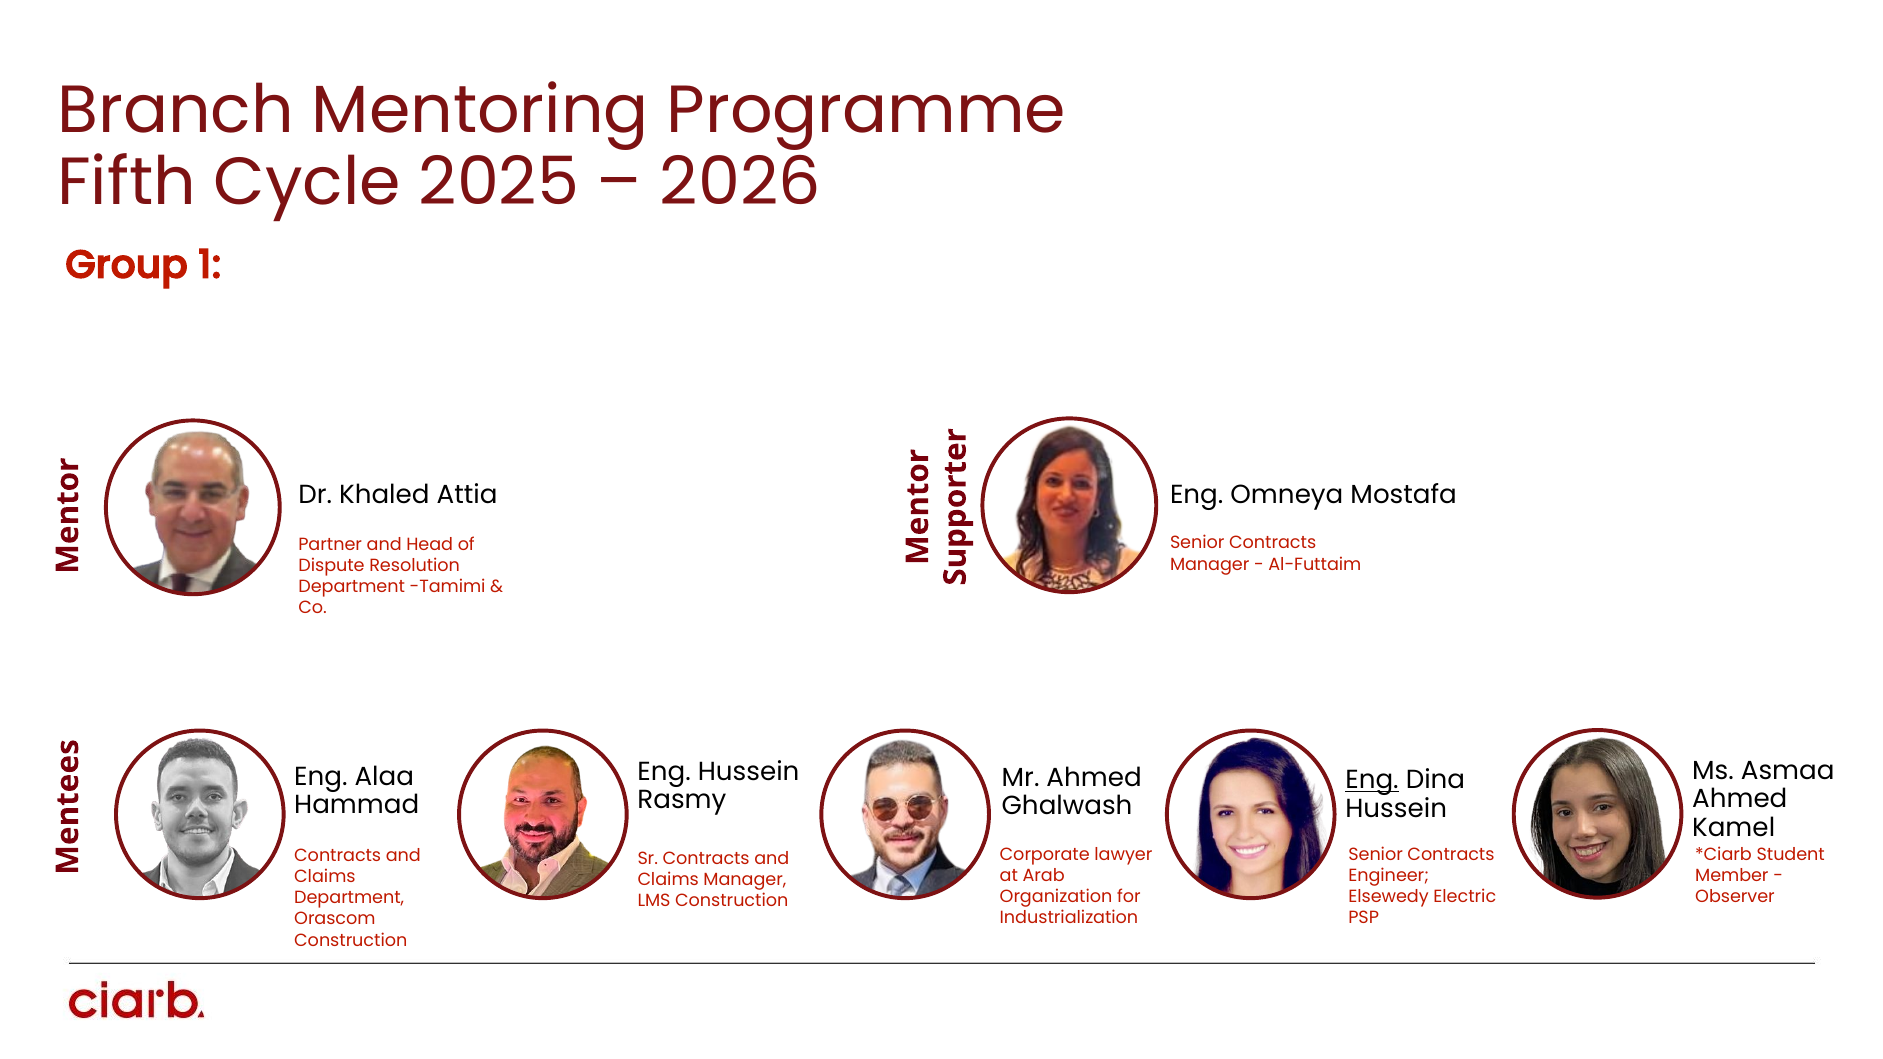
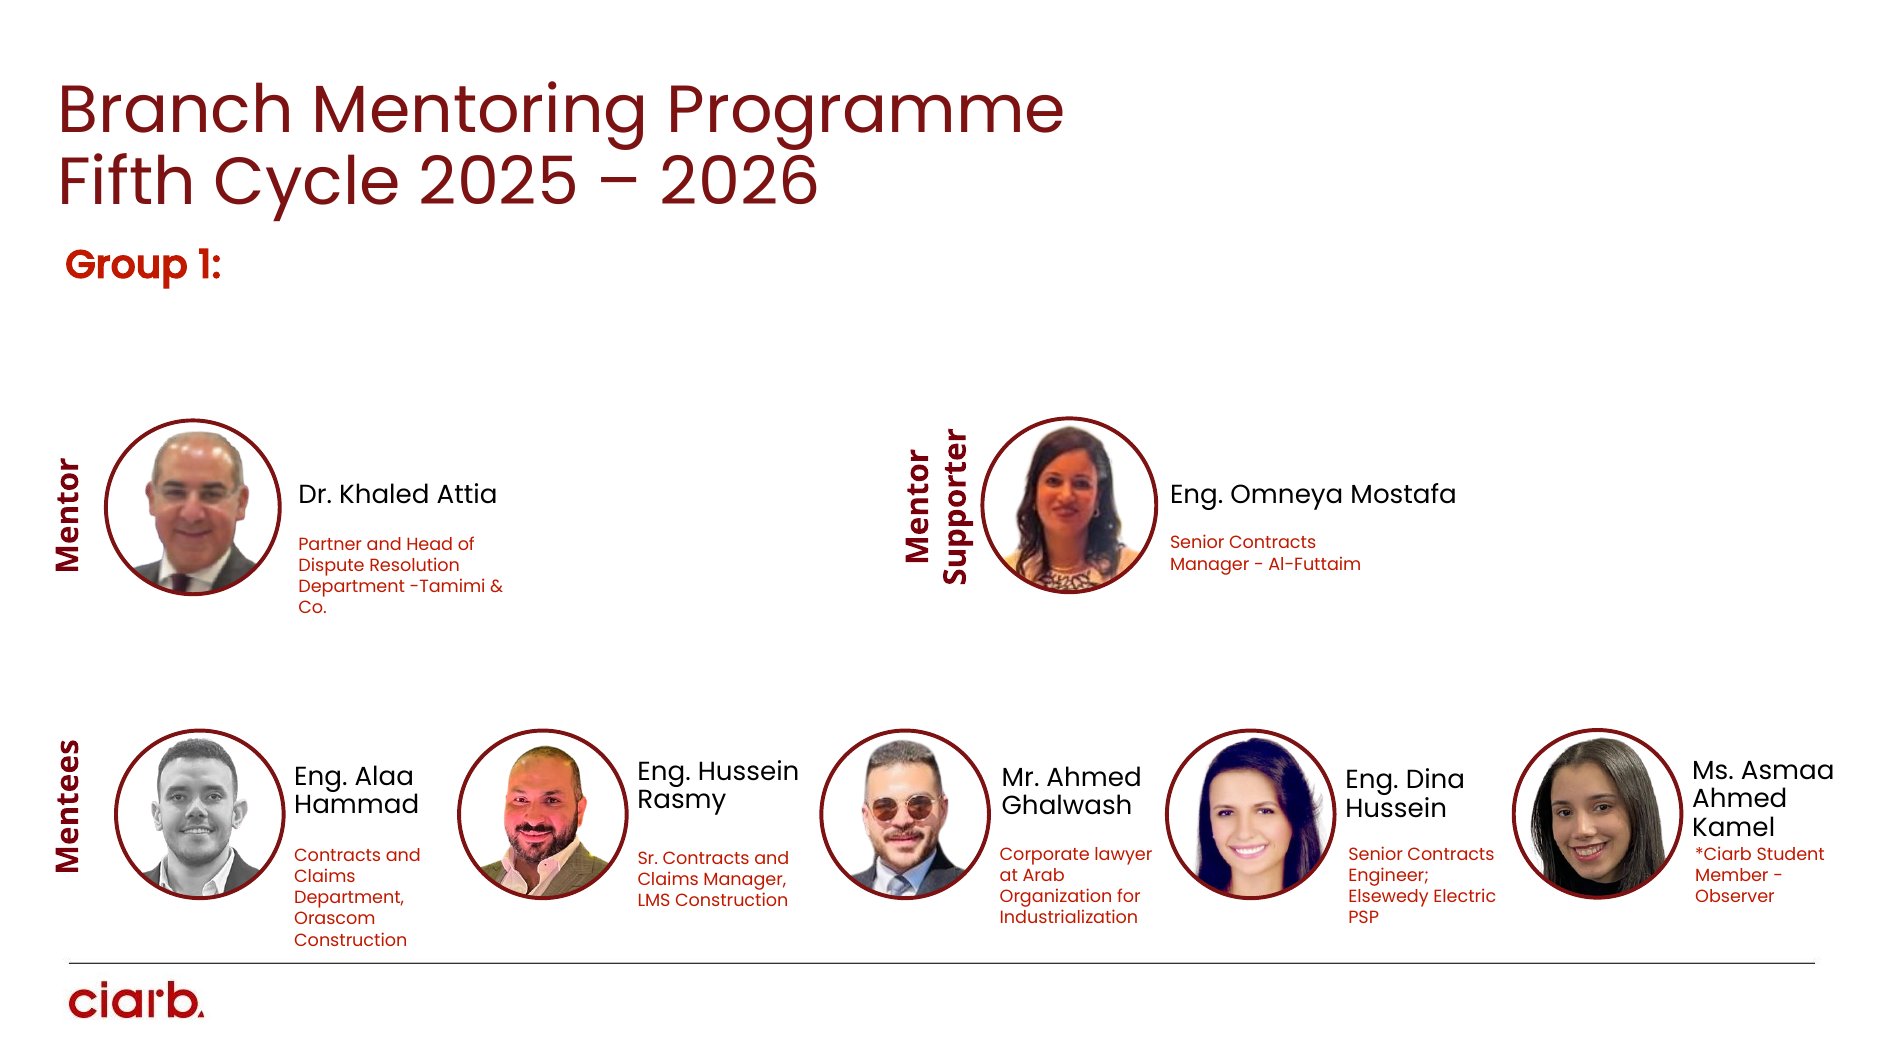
Eng at (1372, 780) underline: present -> none
